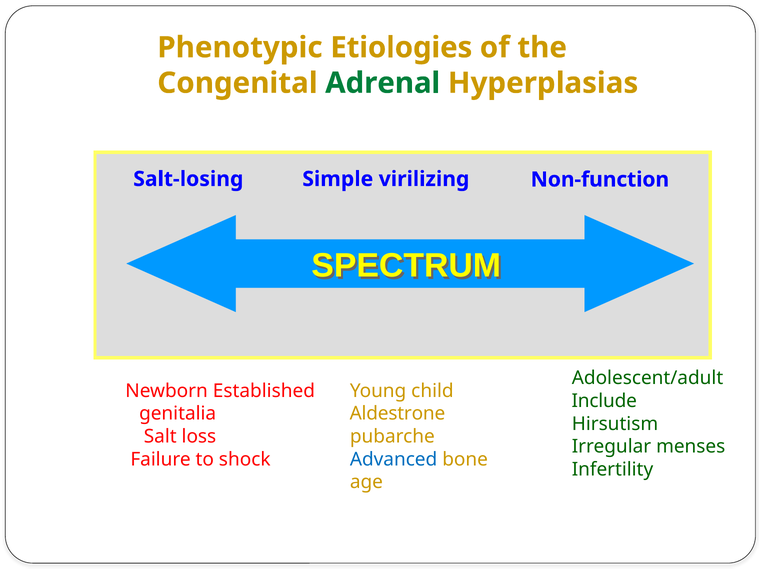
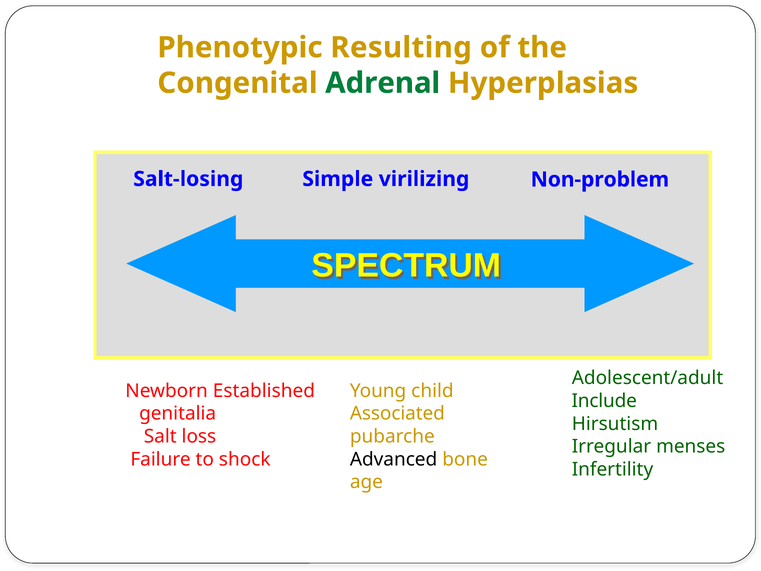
Etiologies: Etiologies -> Resulting
Non-function: Non-function -> Non-problem
Aldestrone: Aldestrone -> Associated
Advanced colour: blue -> black
